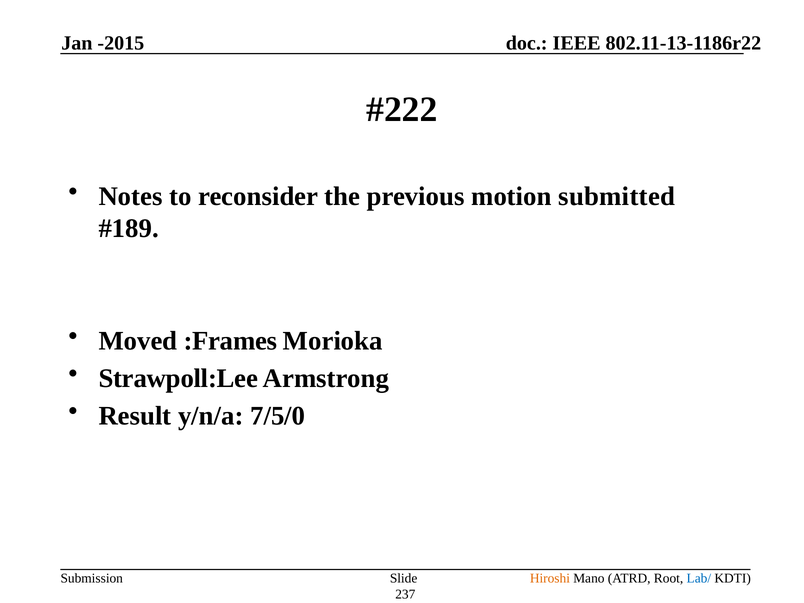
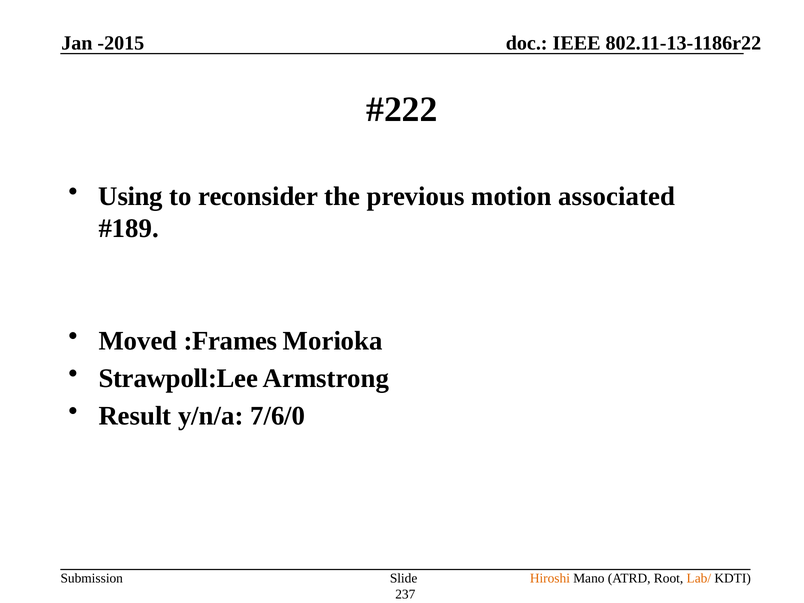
Notes: Notes -> Using
submitted: submitted -> associated
7/5/0: 7/5/0 -> 7/6/0
Lab/ colour: blue -> orange
